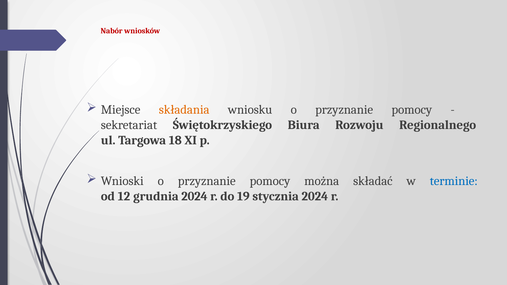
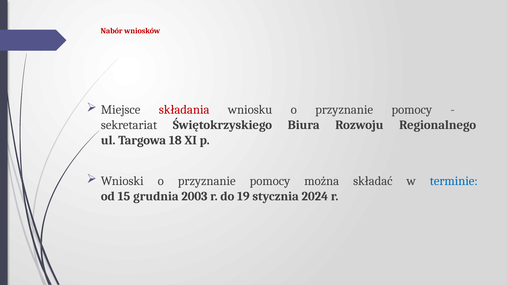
składania colour: orange -> red
12: 12 -> 15
grudnia 2024: 2024 -> 2003
